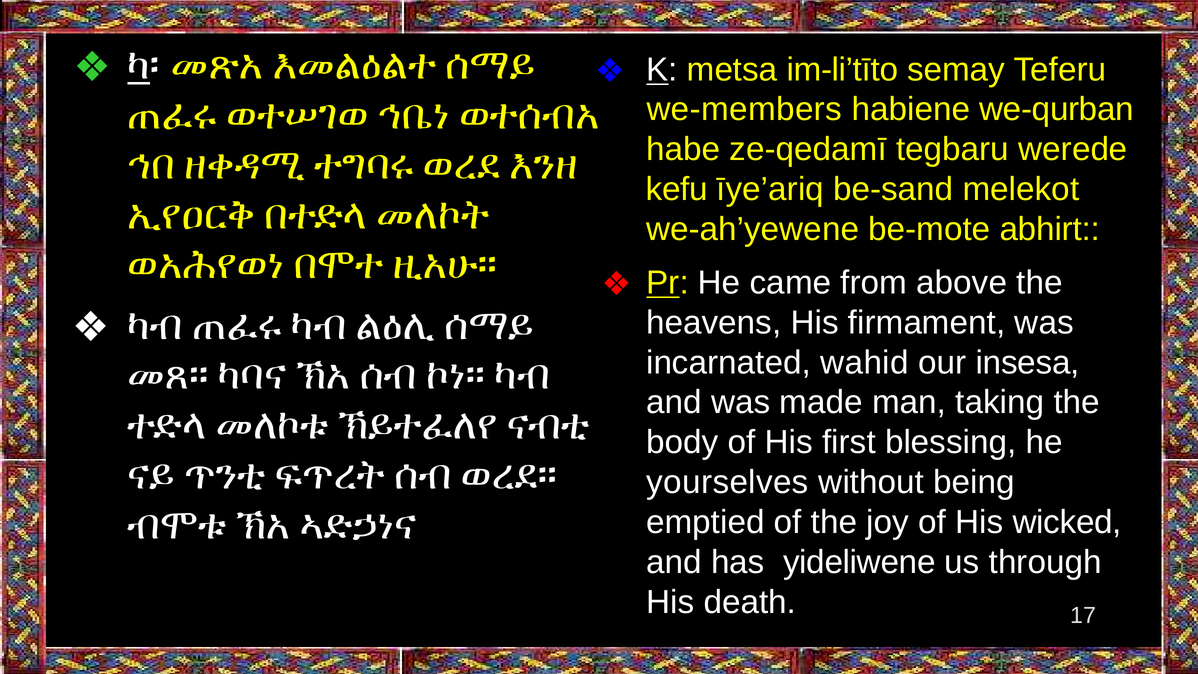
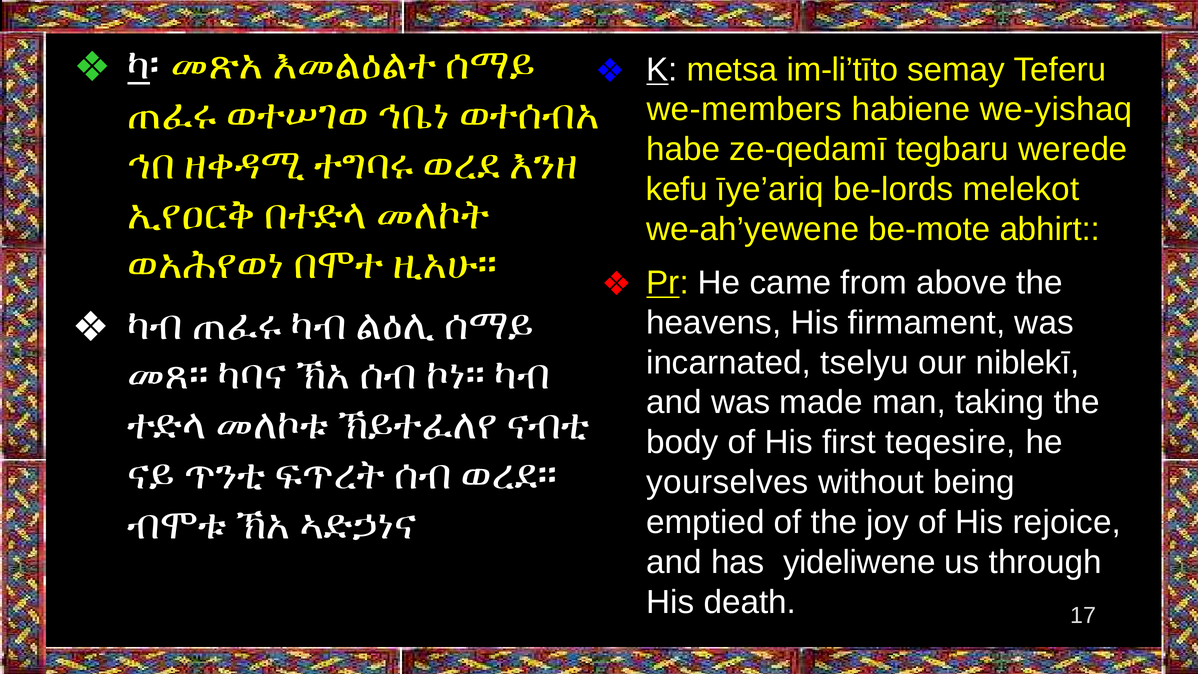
we-qurban: we-qurban -> we-yishaq
be-sand: be-sand -> be-lords
wahid: wahid -> tselyu
insesa: insesa -> niblekī
blessing: blessing -> teqesire
wicked: wicked -> rejoice
